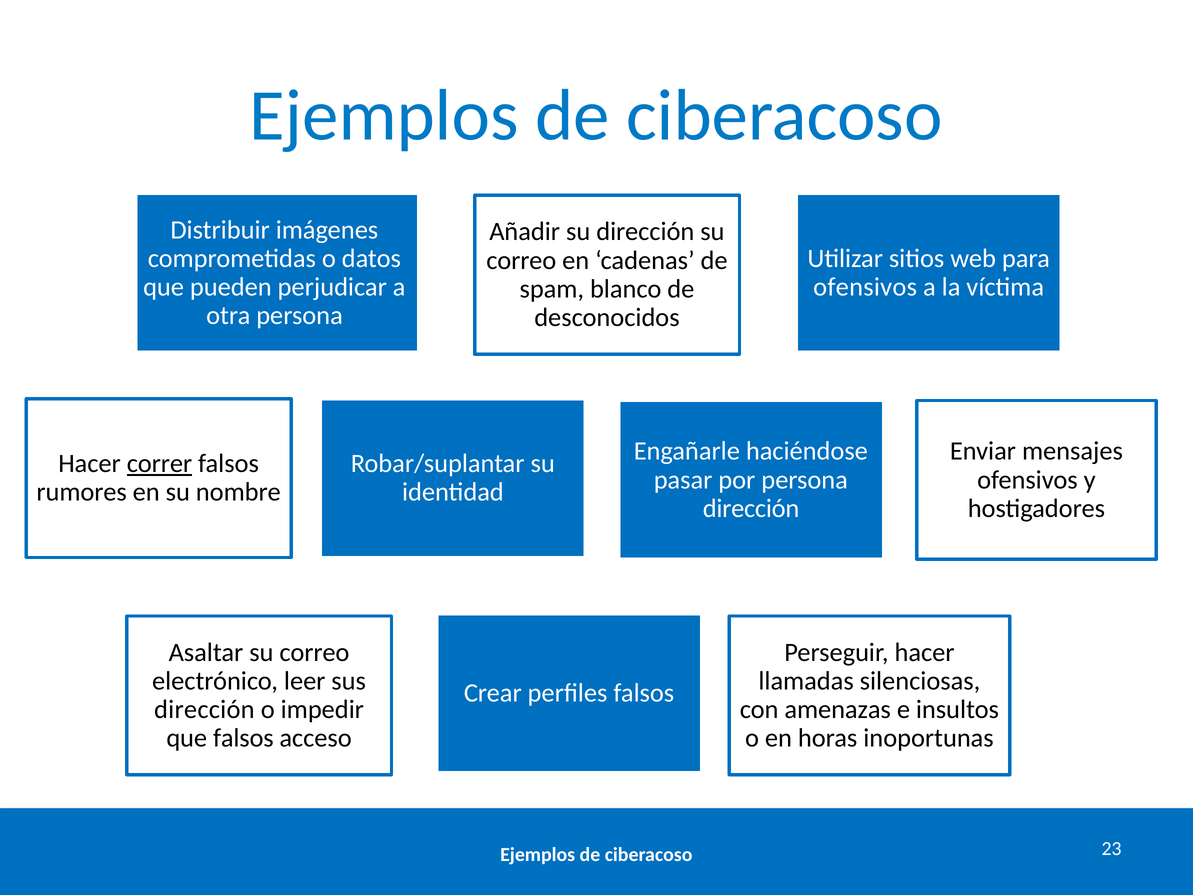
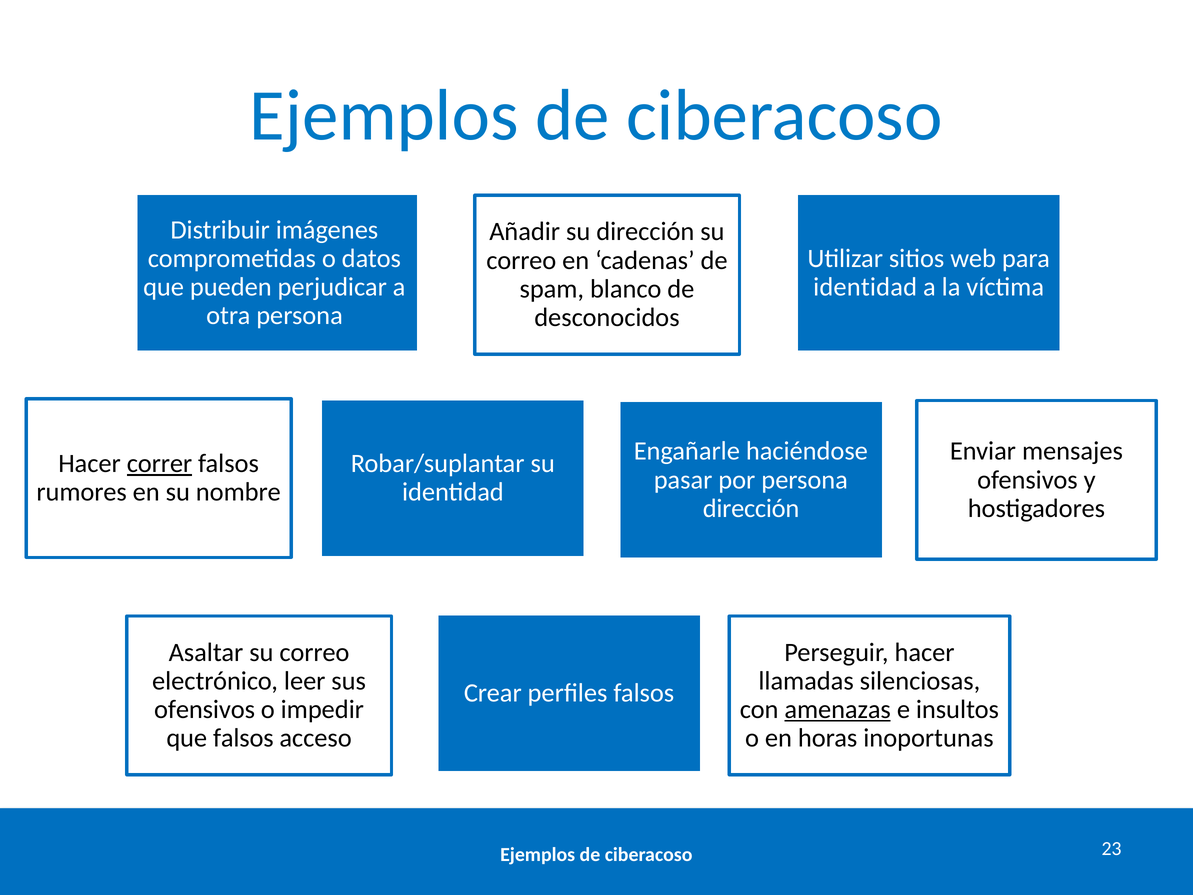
ofensivos at (865, 287): ofensivos -> identidad
dirección at (204, 709): dirección -> ofensivos
amenazas underline: none -> present
